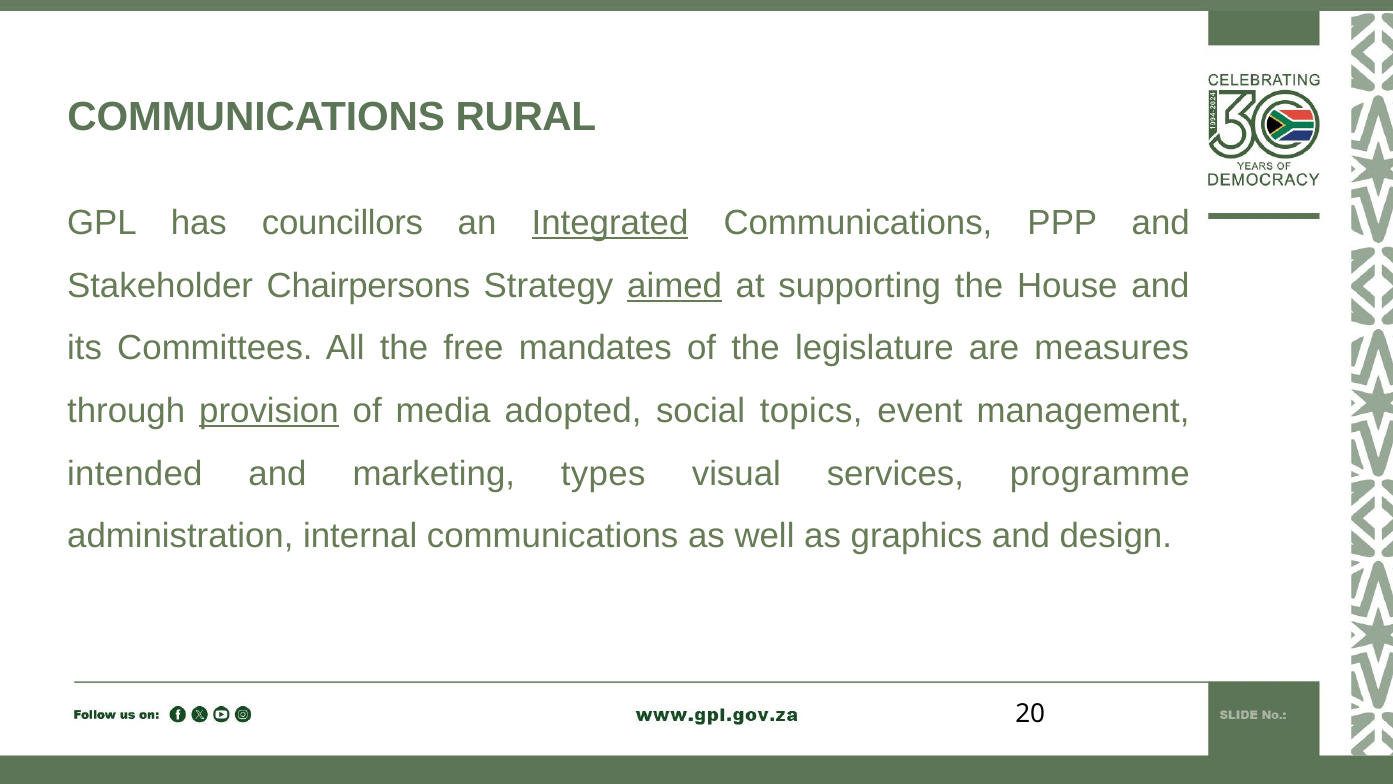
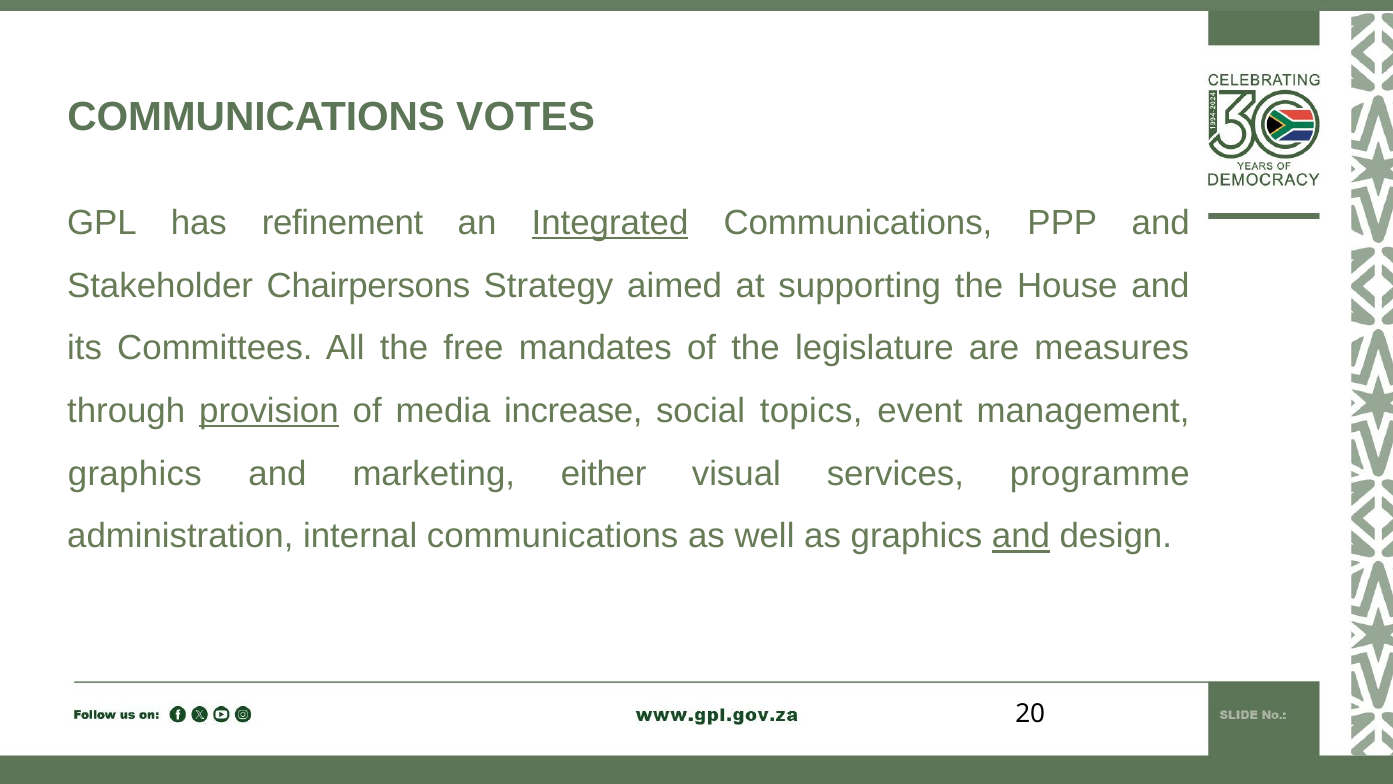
RURAL: RURAL -> VOTES
councillors: councillors -> refinement
aimed underline: present -> none
adopted: adopted -> increase
intended at (135, 473): intended -> graphics
types: types -> either
and at (1021, 536) underline: none -> present
